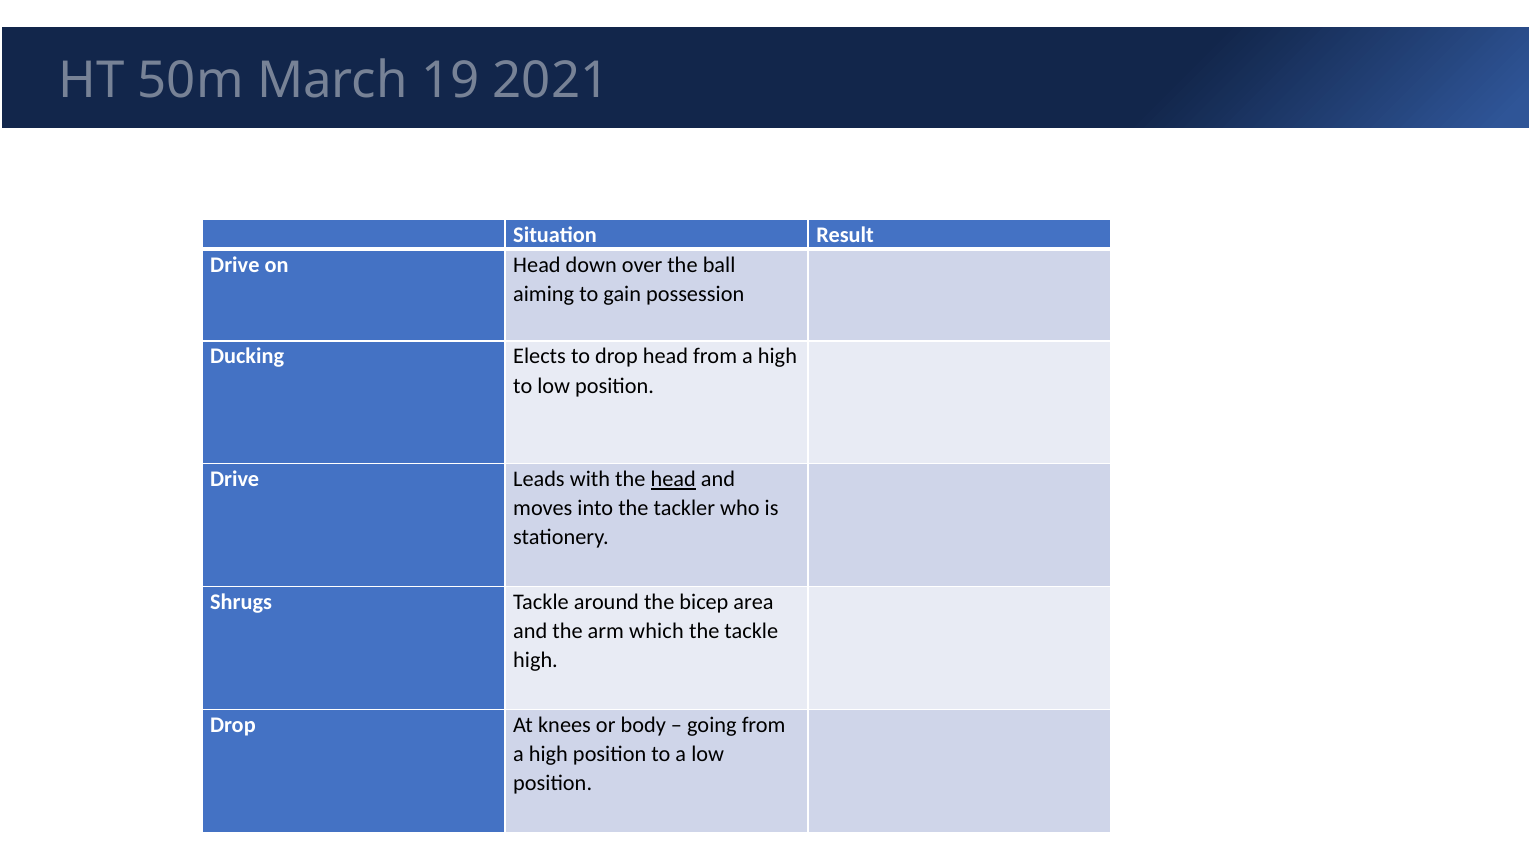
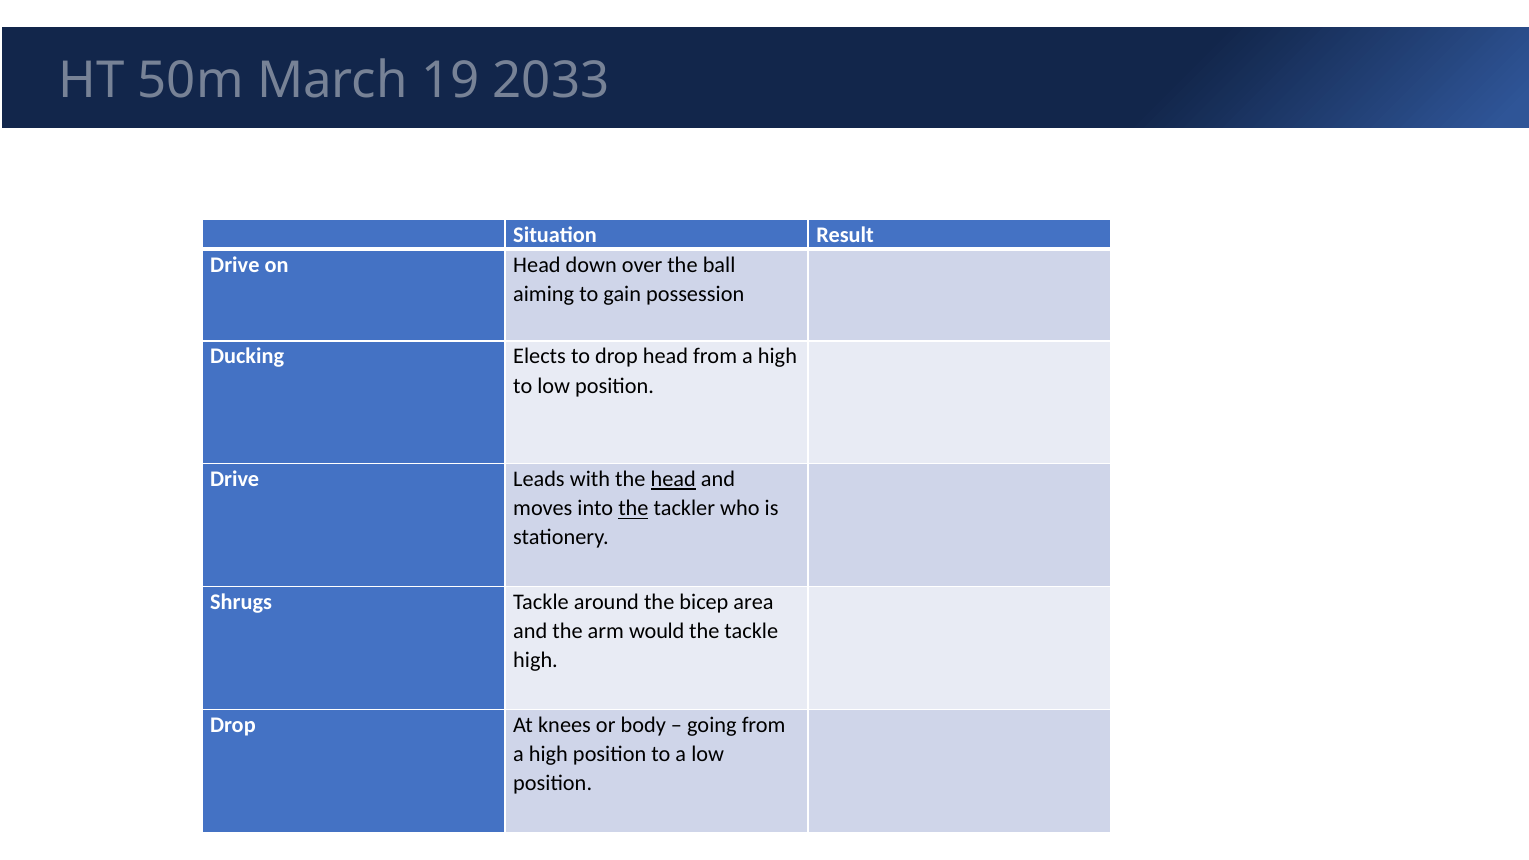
2021: 2021 -> 2033
the at (633, 509) underline: none -> present
which: which -> would
